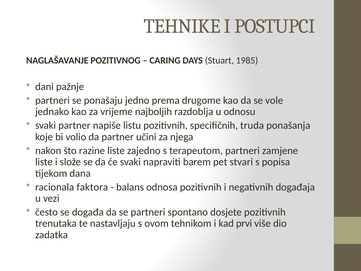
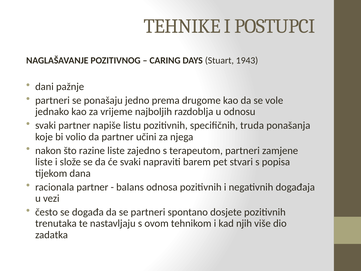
1985: 1985 -> 1943
racionala faktora: faktora -> partner
prvi: prvi -> njih
